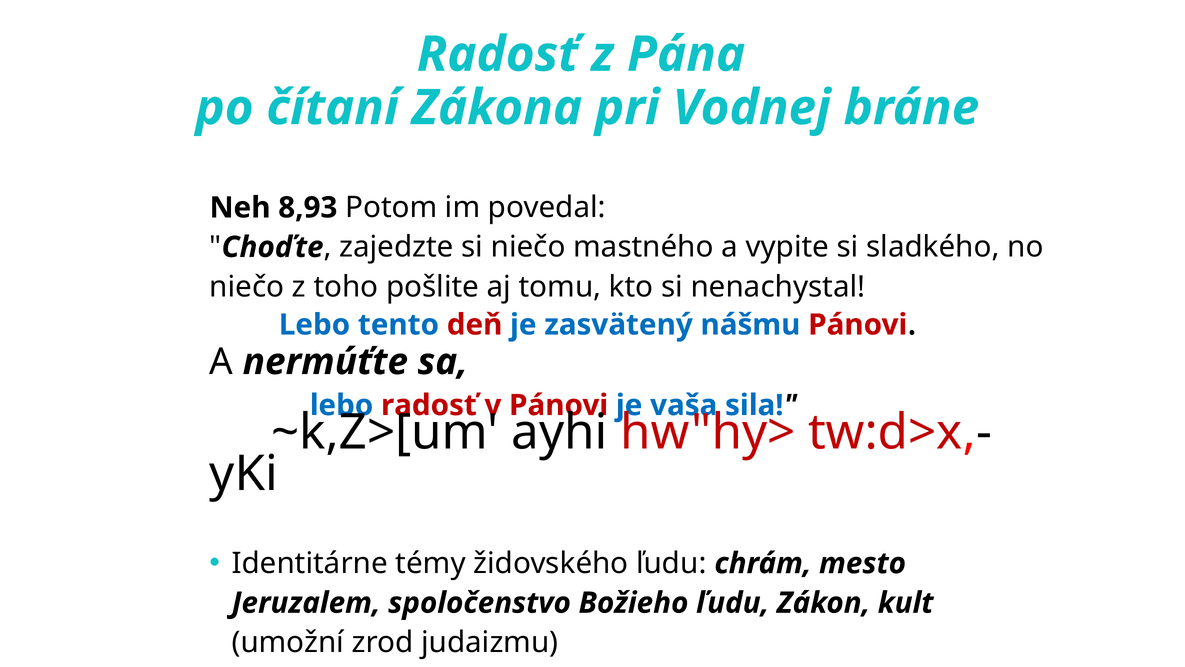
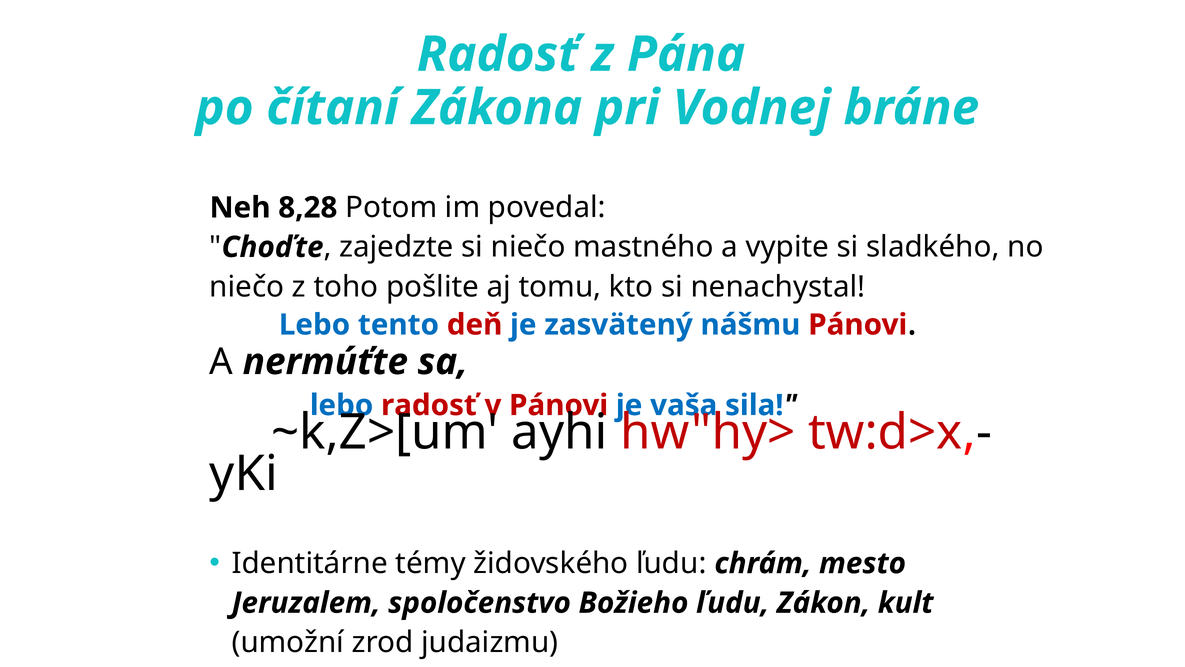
8,93: 8,93 -> 8,28
